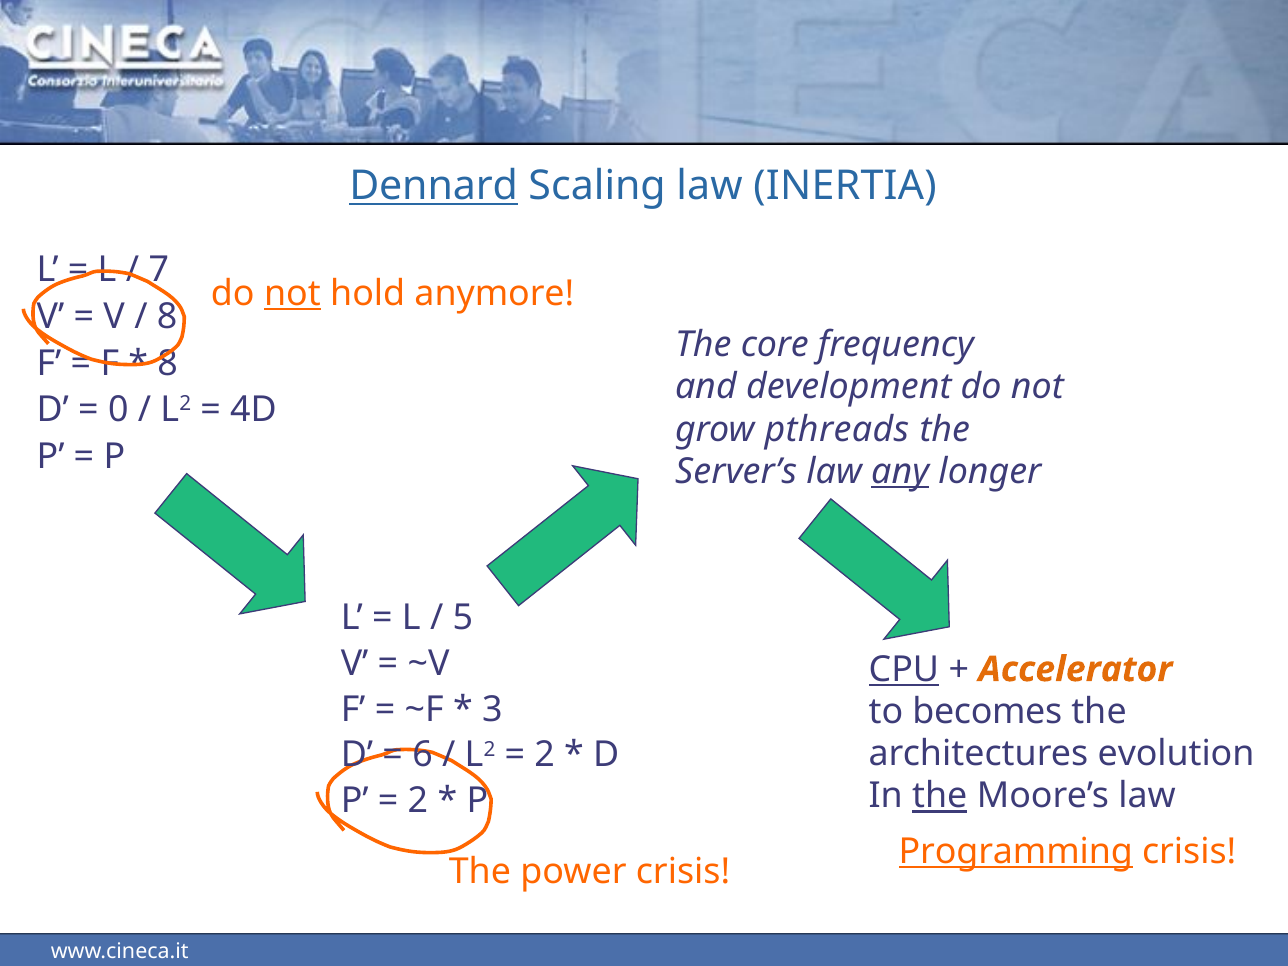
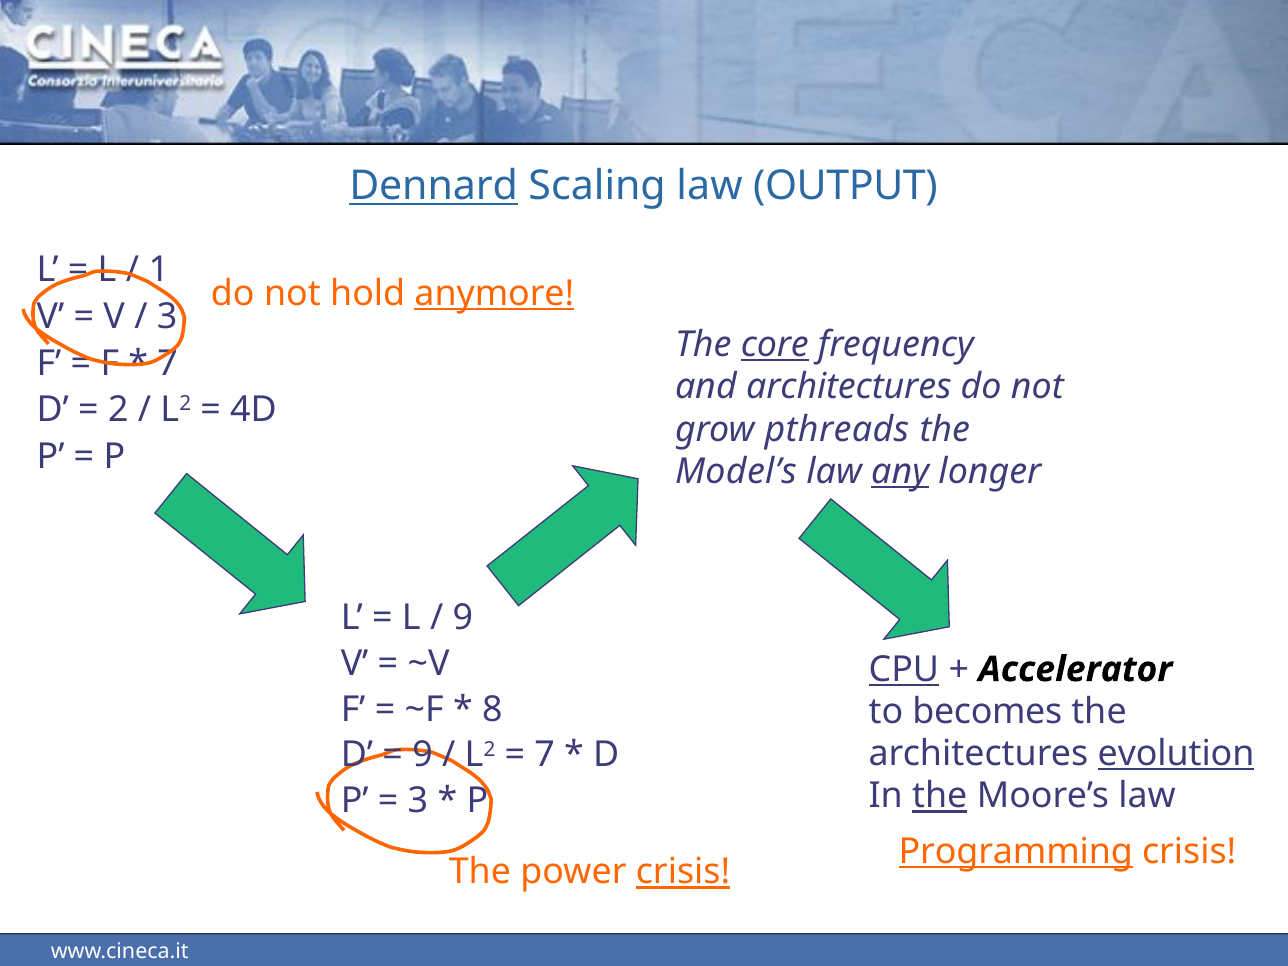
INERTIA: INERTIA -> OUTPUT
7: 7 -> 1
not at (292, 294) underline: present -> none
anymore underline: none -> present
8 at (167, 317): 8 -> 3
core underline: none -> present
8 at (168, 363): 8 -> 7
and development: development -> architectures
0: 0 -> 2
Server’s: Server’s -> Model’s
5 at (463, 618): 5 -> 9
Accelerator colour: orange -> black
3: 3 -> 8
evolution underline: none -> present
6 at (422, 755): 6 -> 9
2 at (545, 755): 2 -> 7
2 at (418, 801): 2 -> 3
crisis at (683, 872) underline: none -> present
